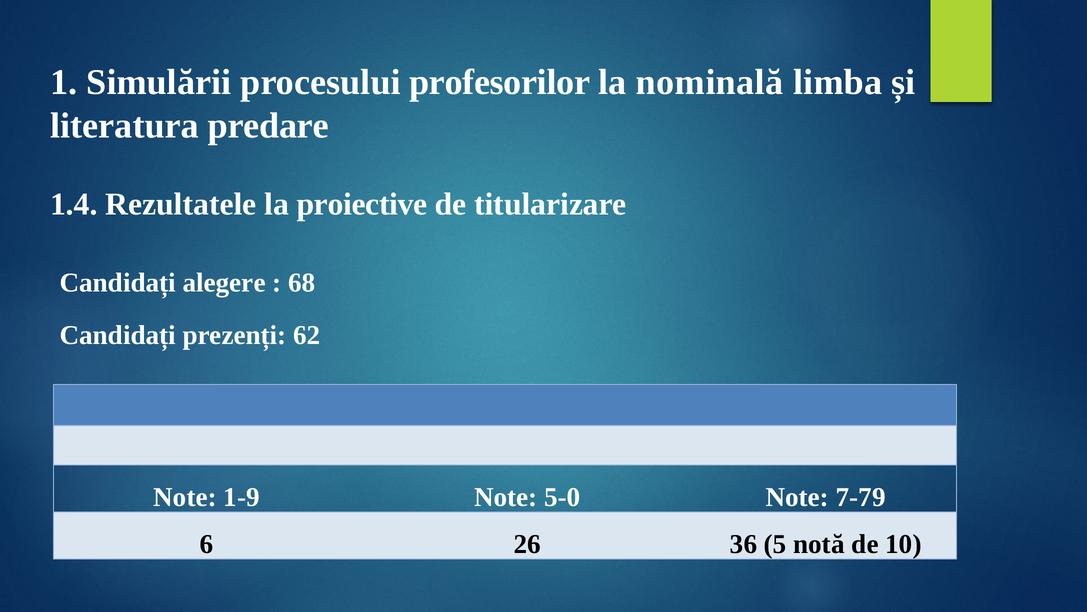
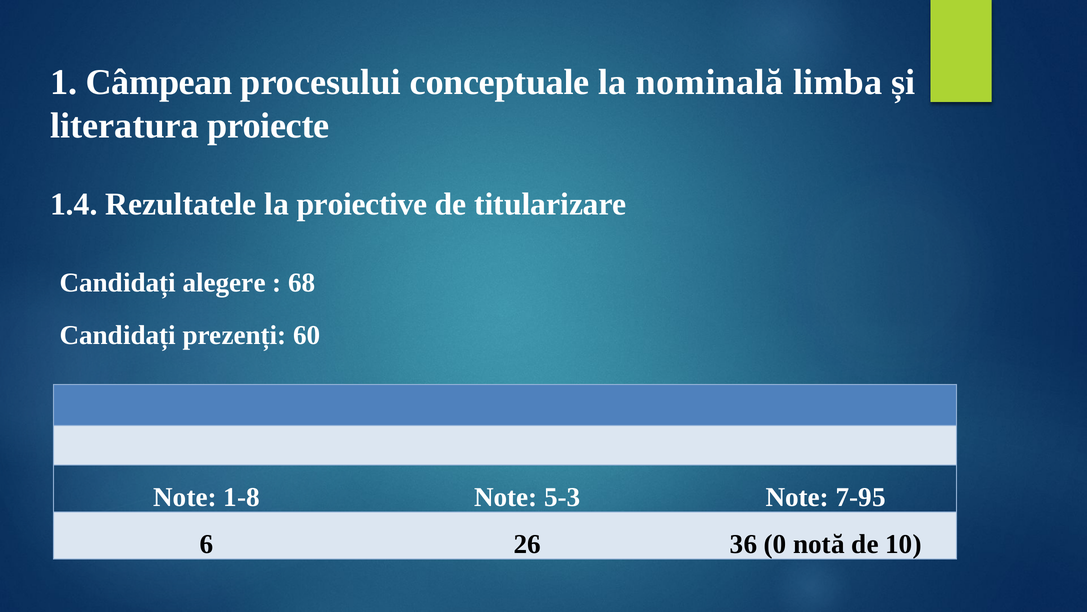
Simulării: Simulării -> Câmpean
profesorilor: profesorilor -> conceptuale
predare: predare -> proiecte
62: 62 -> 60
1-9: 1-9 -> 1-8
5-0: 5-0 -> 5-3
7-79: 7-79 -> 7-95
5: 5 -> 0
